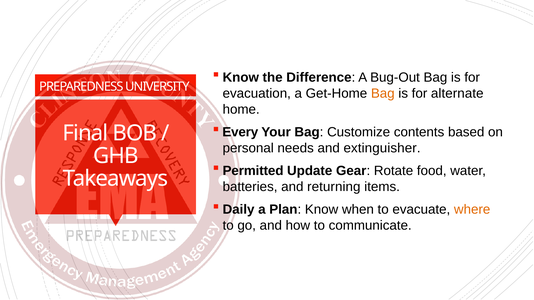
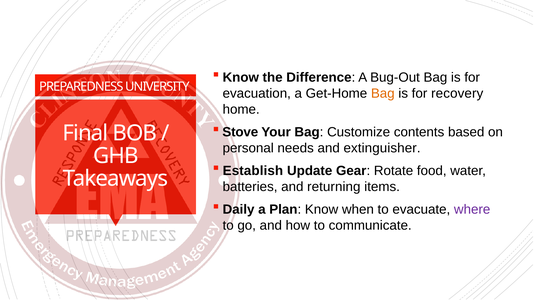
alternate: alternate -> recovery
Every: Every -> Stove
Permitted: Permitted -> Establish
where colour: orange -> purple
